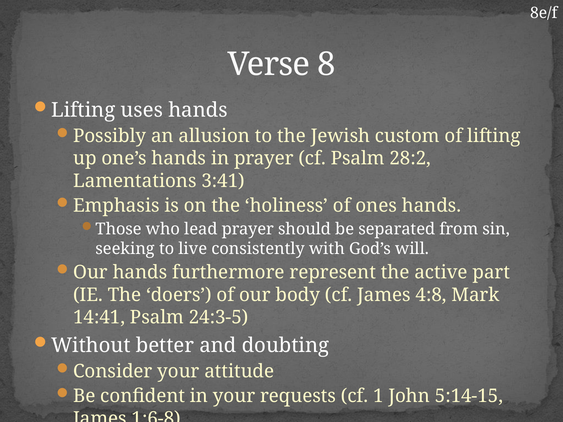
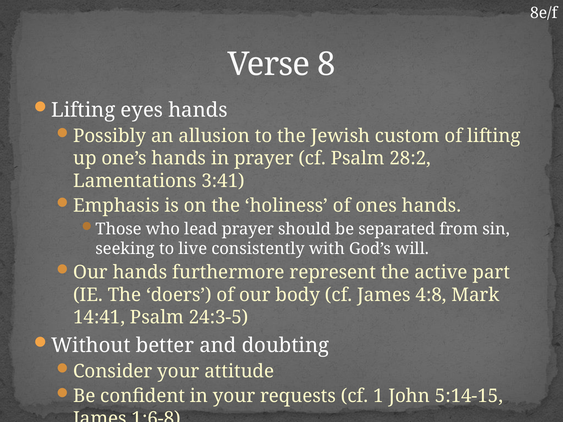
uses: uses -> eyes
